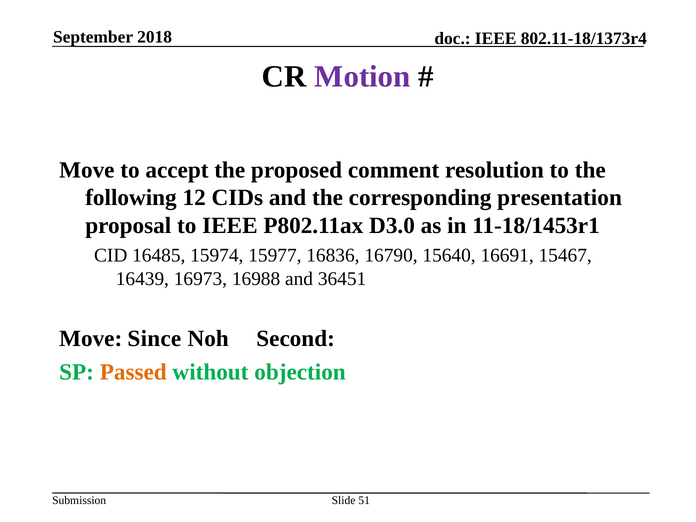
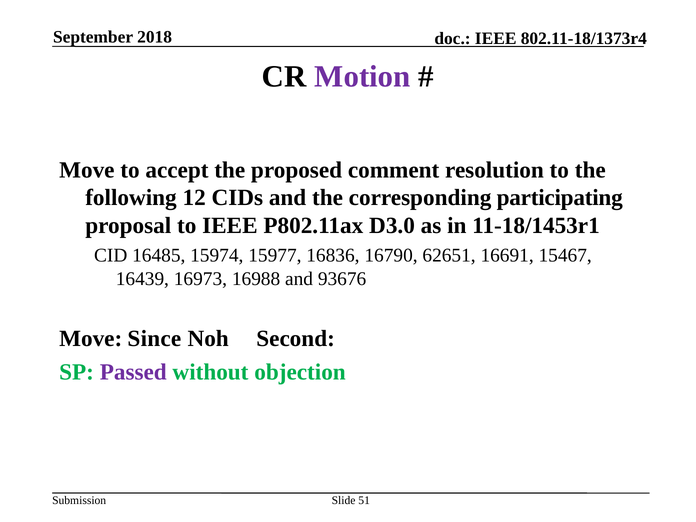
presentation: presentation -> participating
15640: 15640 -> 62651
36451: 36451 -> 93676
Passed colour: orange -> purple
